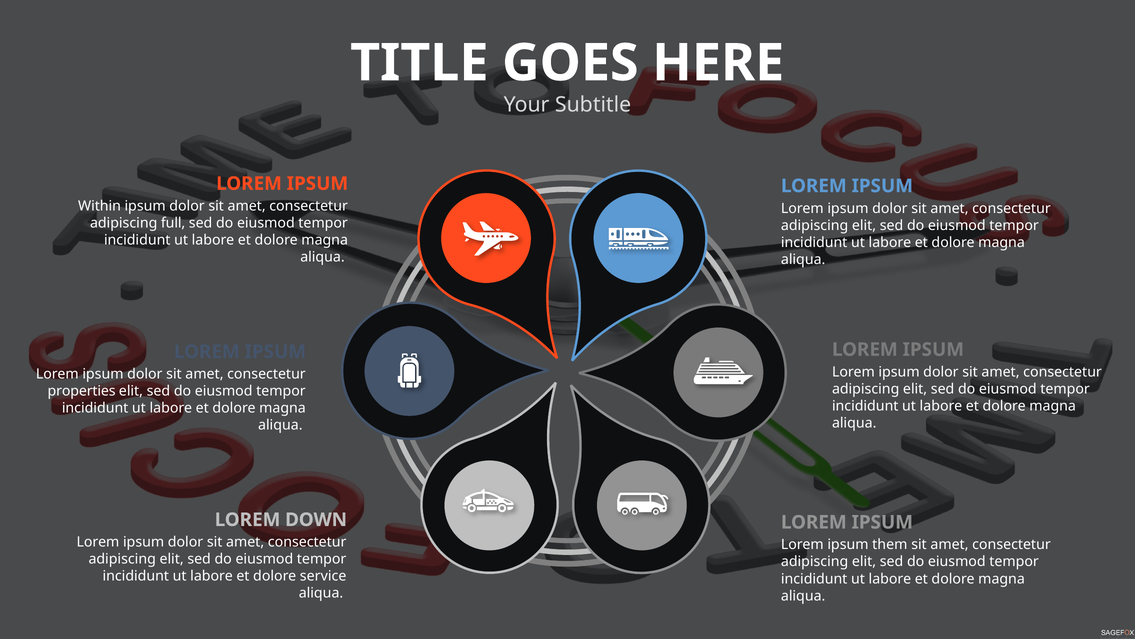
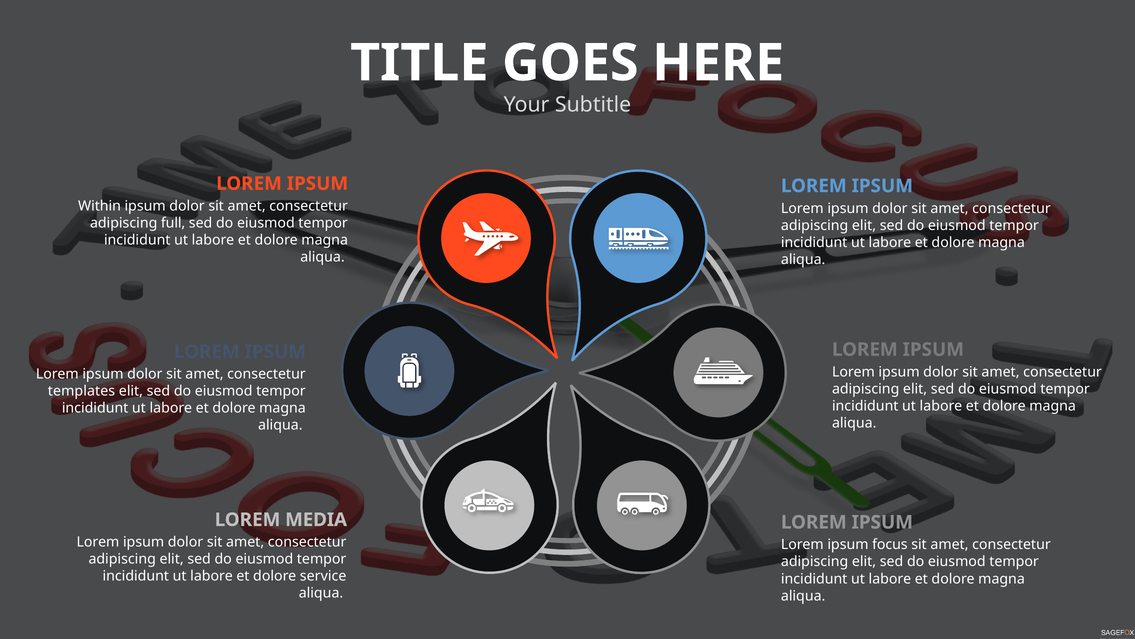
properties: properties -> templates
DOWN: DOWN -> MEDIA
them: them -> focus
